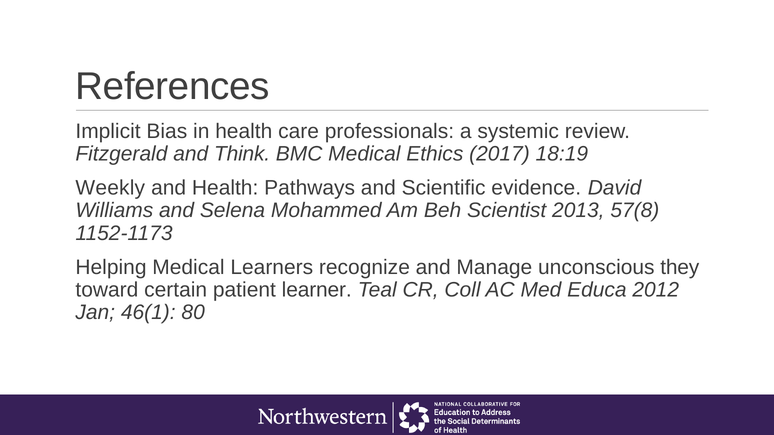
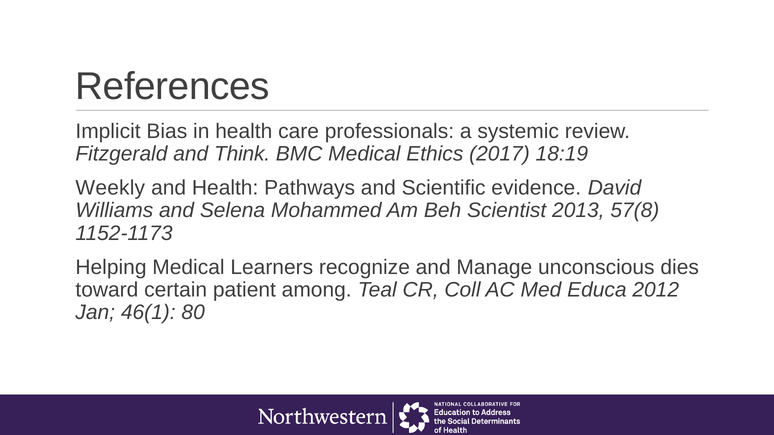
they: they -> dies
learner: learner -> among
